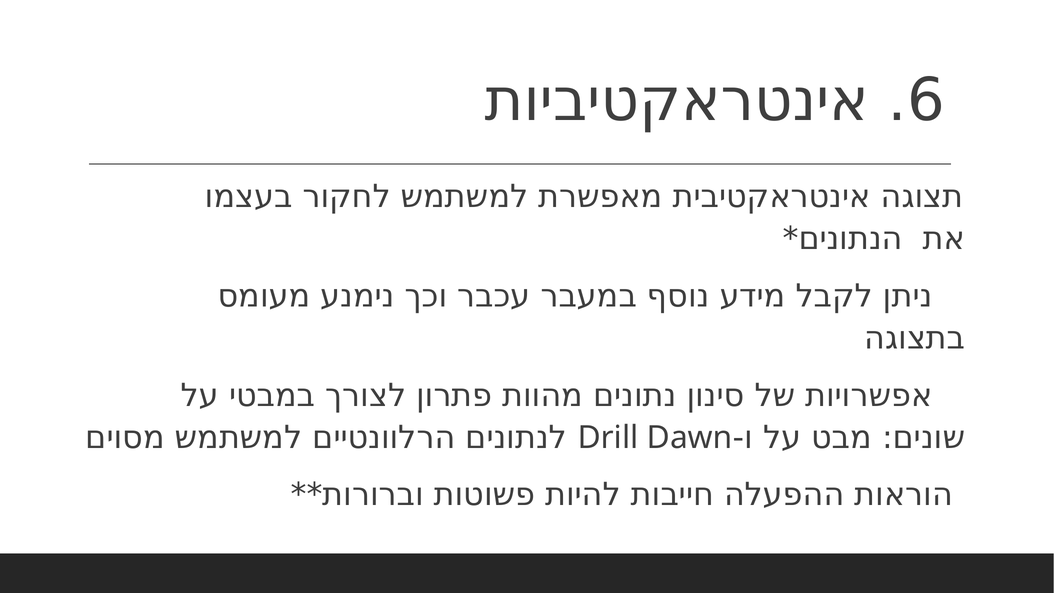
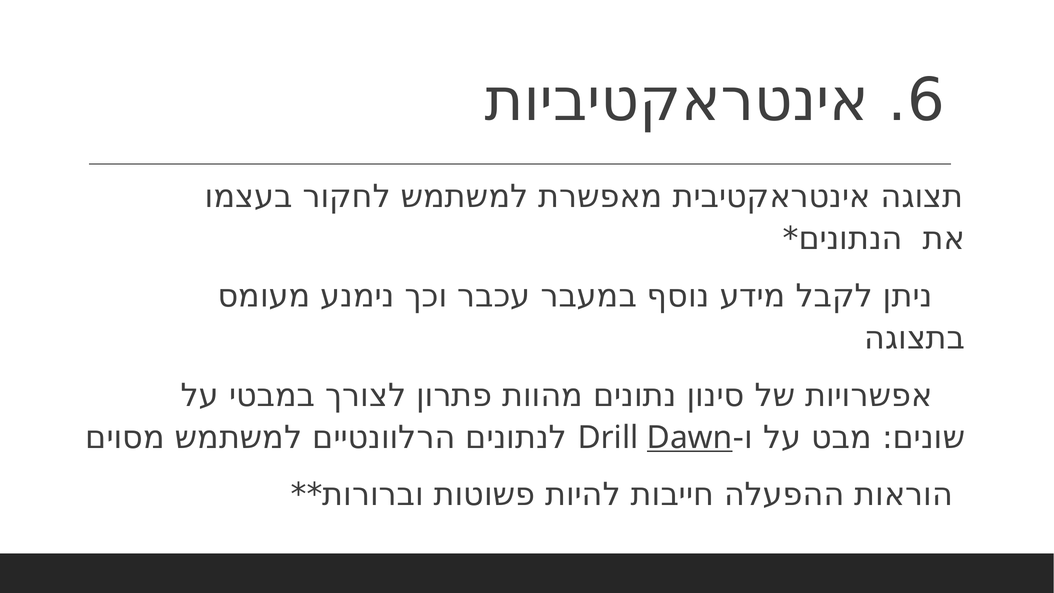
Dawn underline: none -> present
